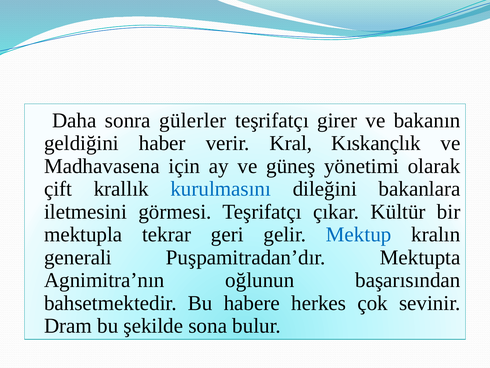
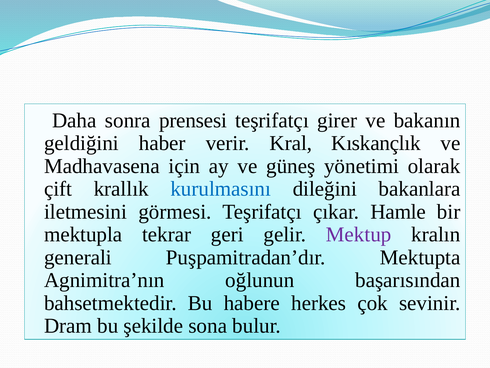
gülerler: gülerler -> prensesi
Kültür: Kültür -> Hamle
Mektup colour: blue -> purple
